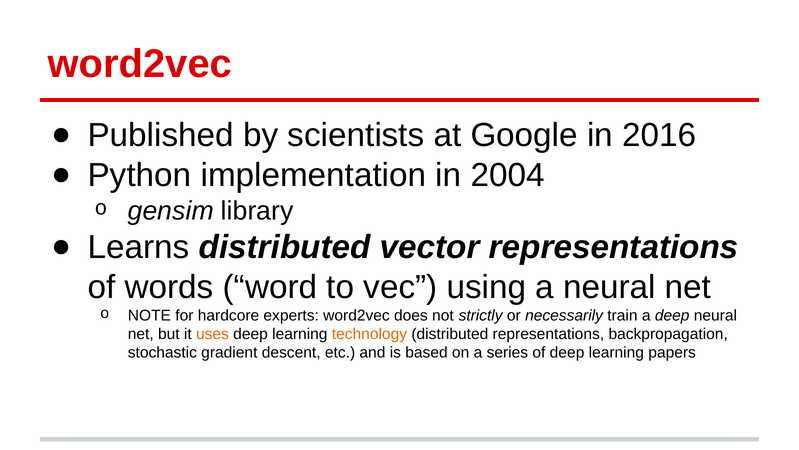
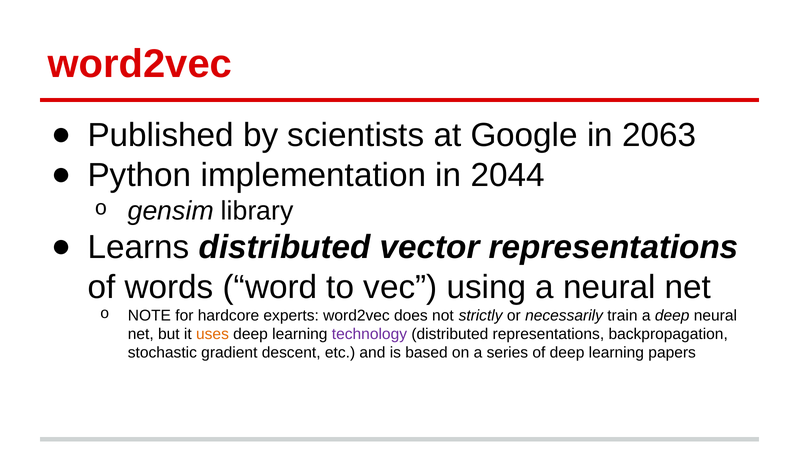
2016: 2016 -> 2063
2004: 2004 -> 2044
technology colour: orange -> purple
